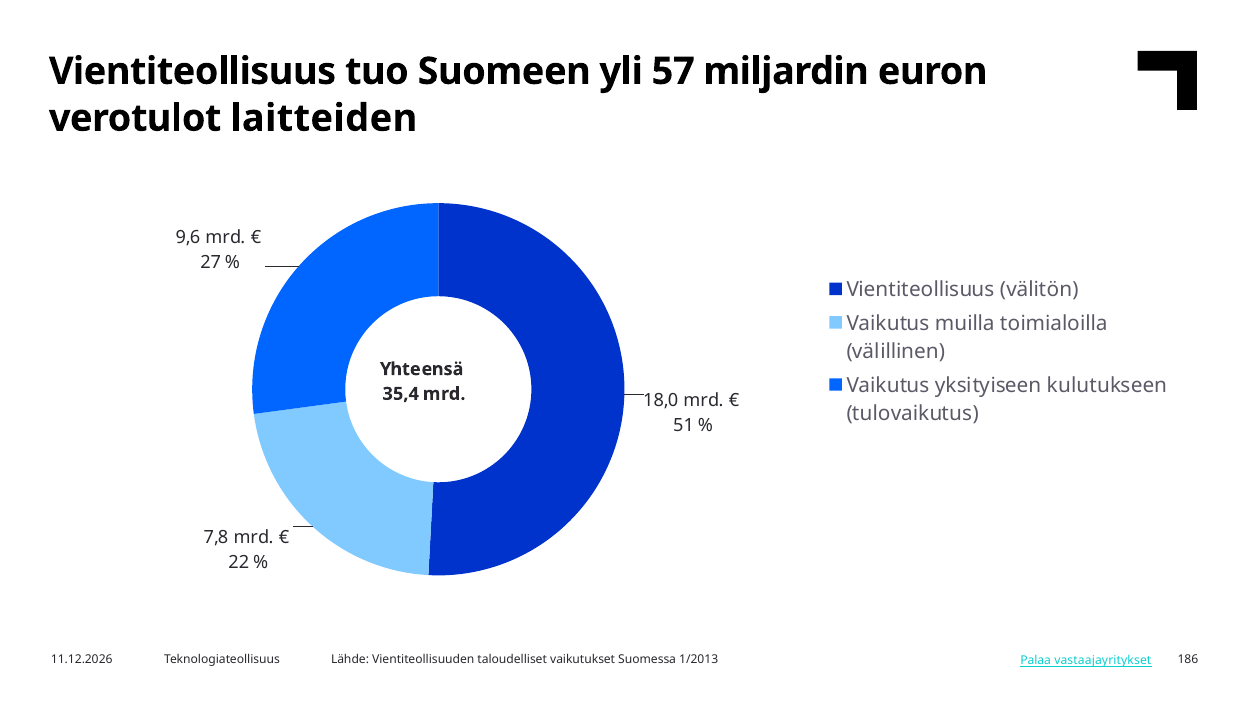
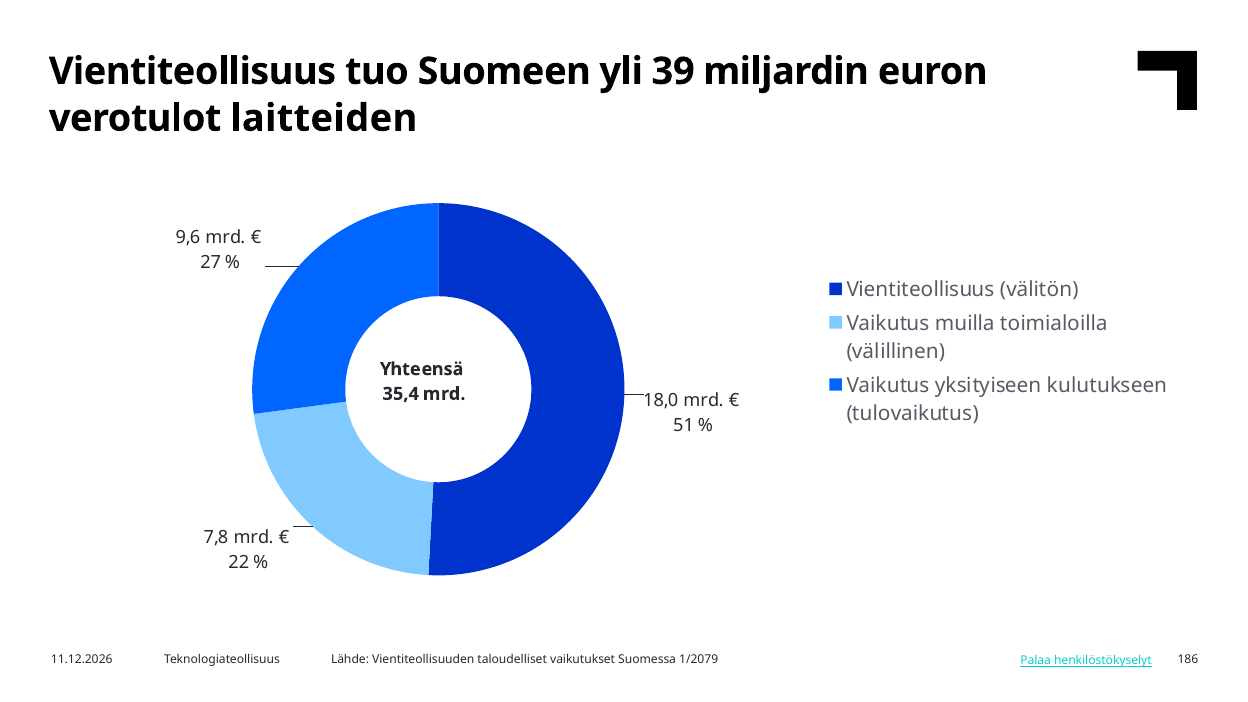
57: 57 -> 39
1/2013: 1/2013 -> 1/2079
vastaajayritykset: vastaajayritykset -> henkilöstökyselyt
